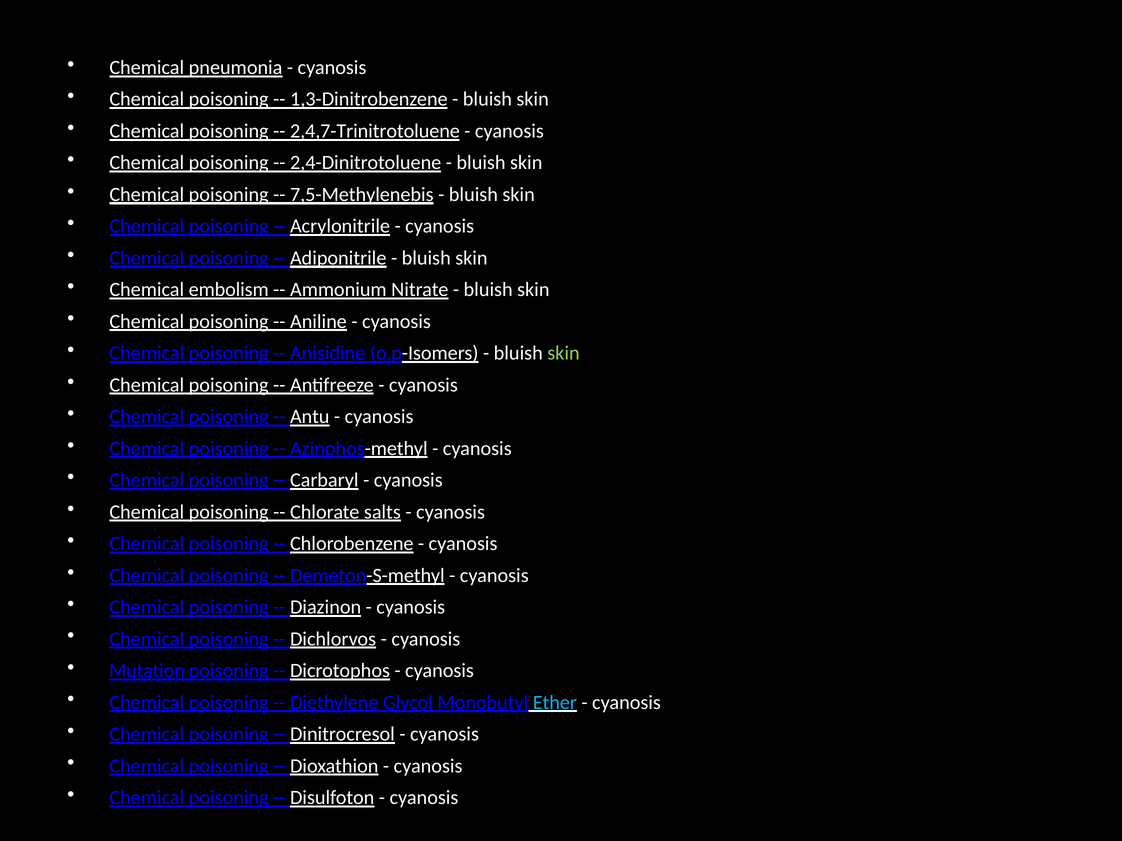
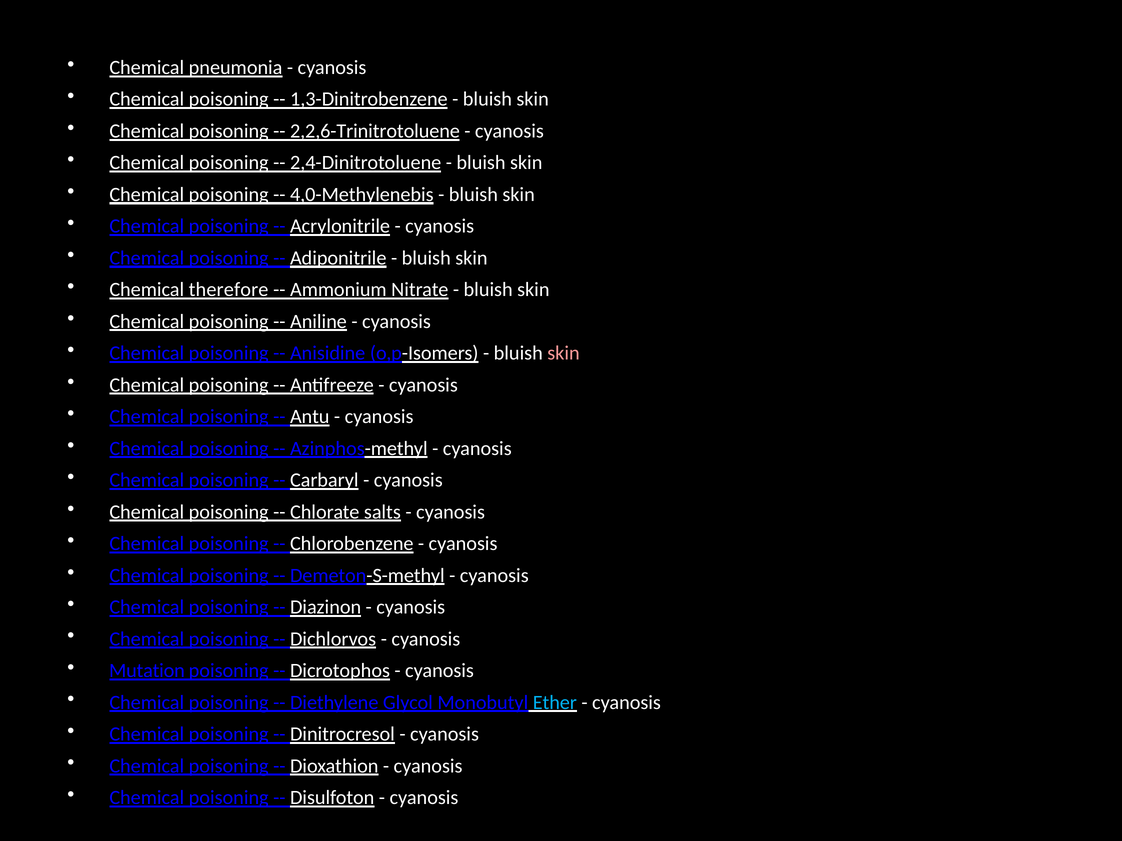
2,4,7-Trinitrotoluene: 2,4,7-Trinitrotoluene -> 2,2,6-Trinitrotoluene
7,5-Methylenebis: 7,5-Methylenebis -> 4,0-Methylenebis
embolism: embolism -> therefore
skin at (563, 353) colour: light green -> pink
